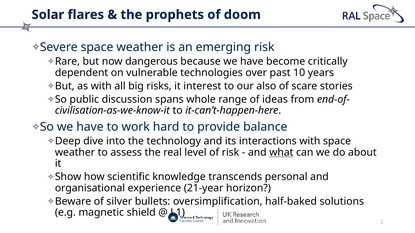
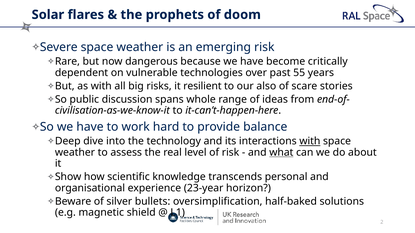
10: 10 -> 55
interest: interest -> resilient
with at (310, 141) underline: none -> present
21-year: 21-year -> 23-year
